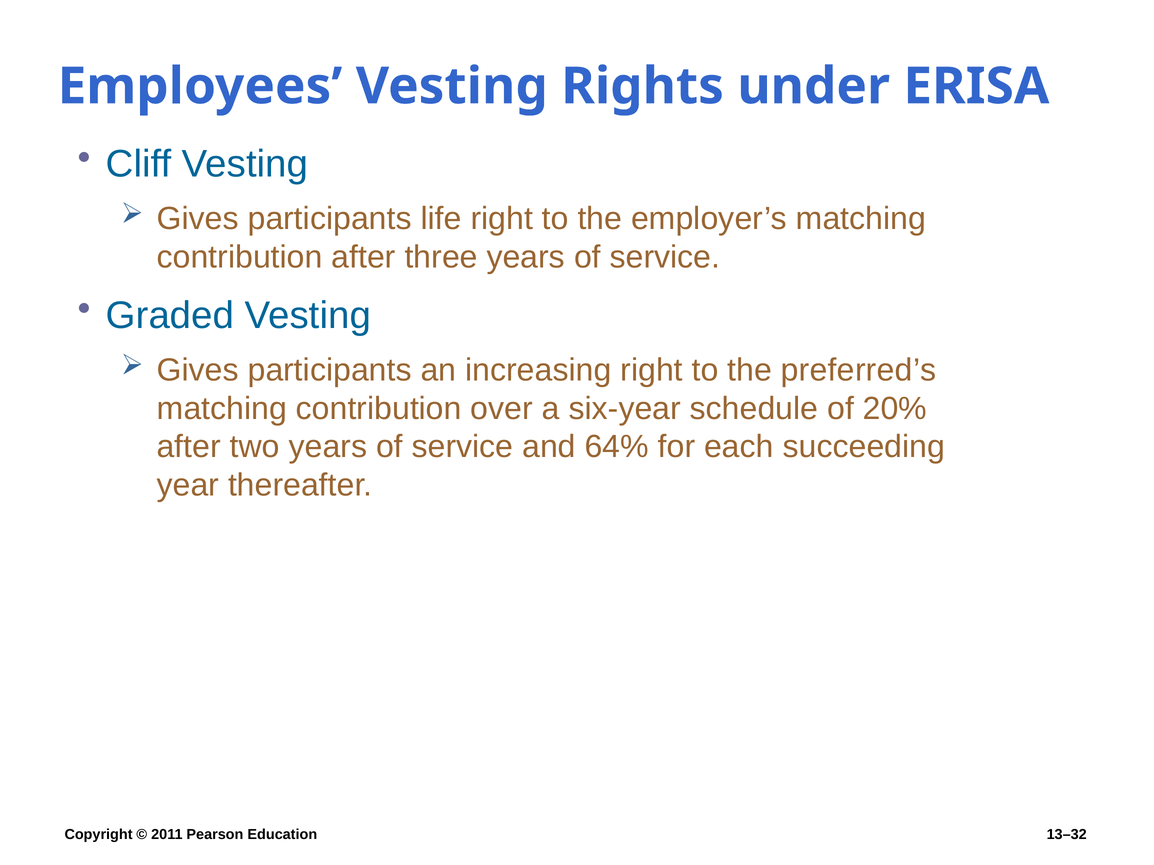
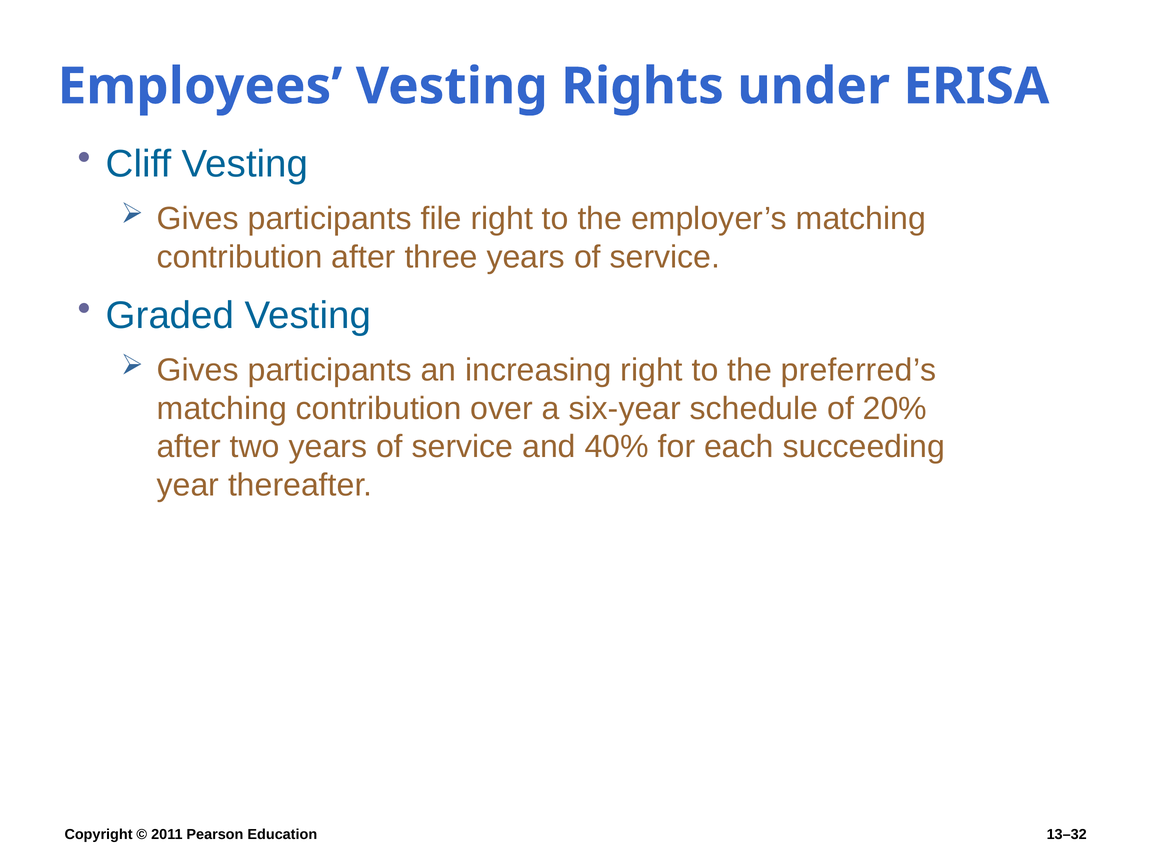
life: life -> file
64%: 64% -> 40%
